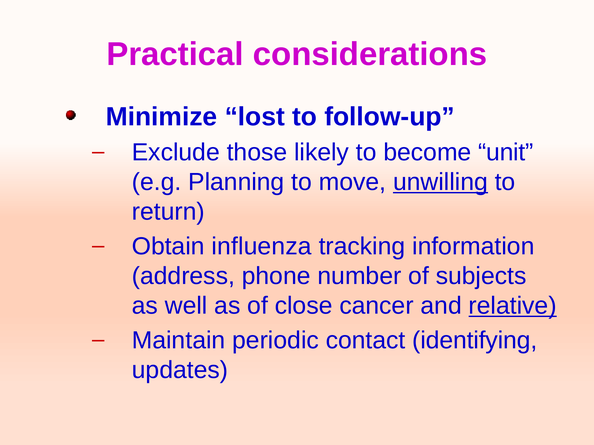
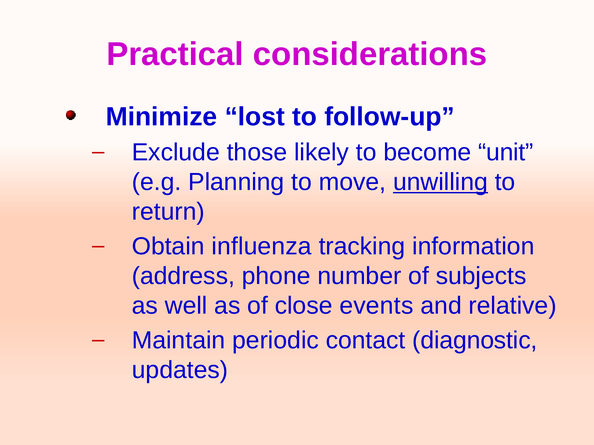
cancer: cancer -> events
relative underline: present -> none
identifying: identifying -> diagnostic
